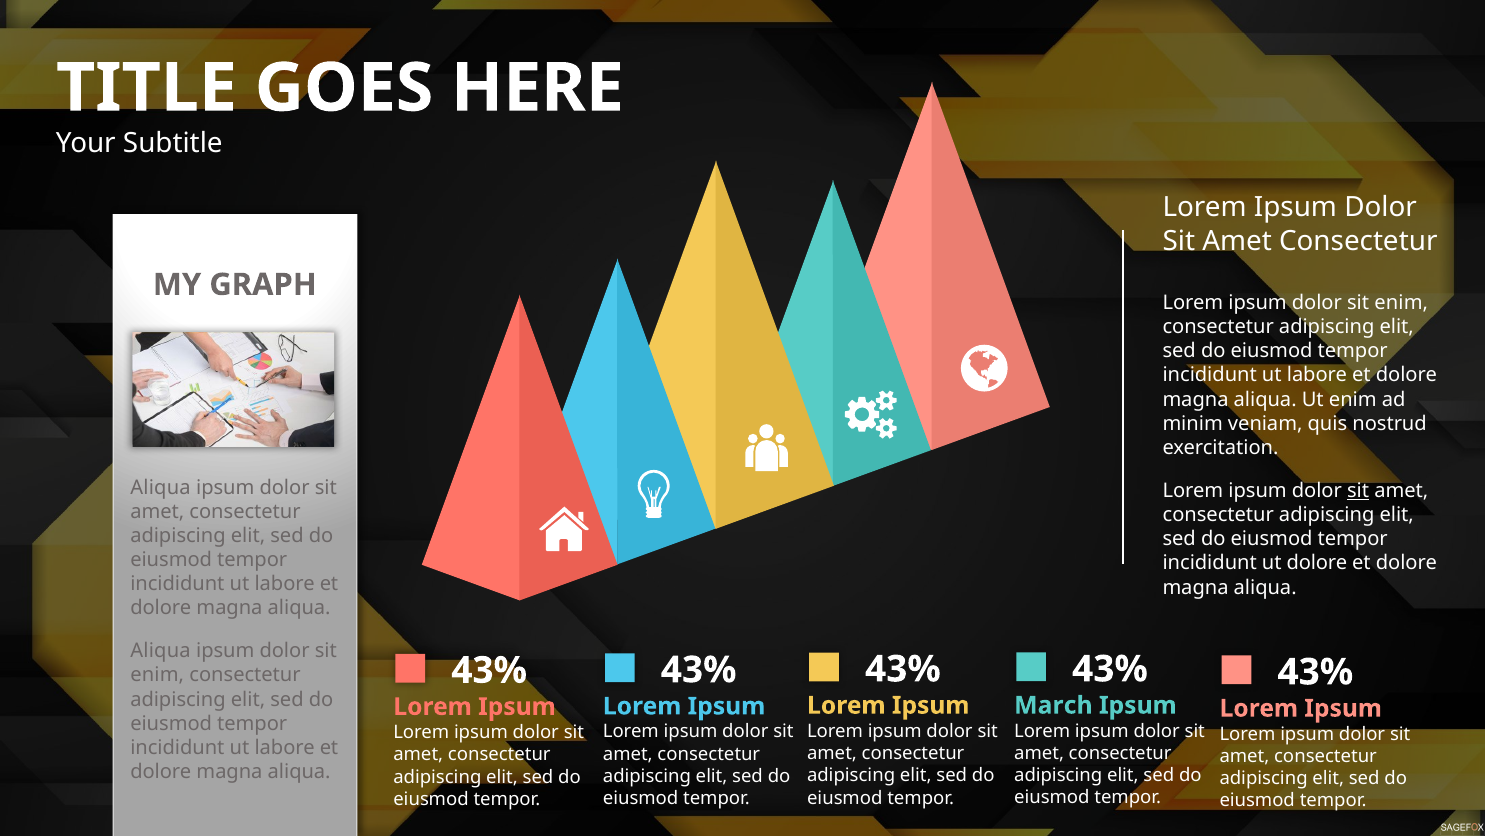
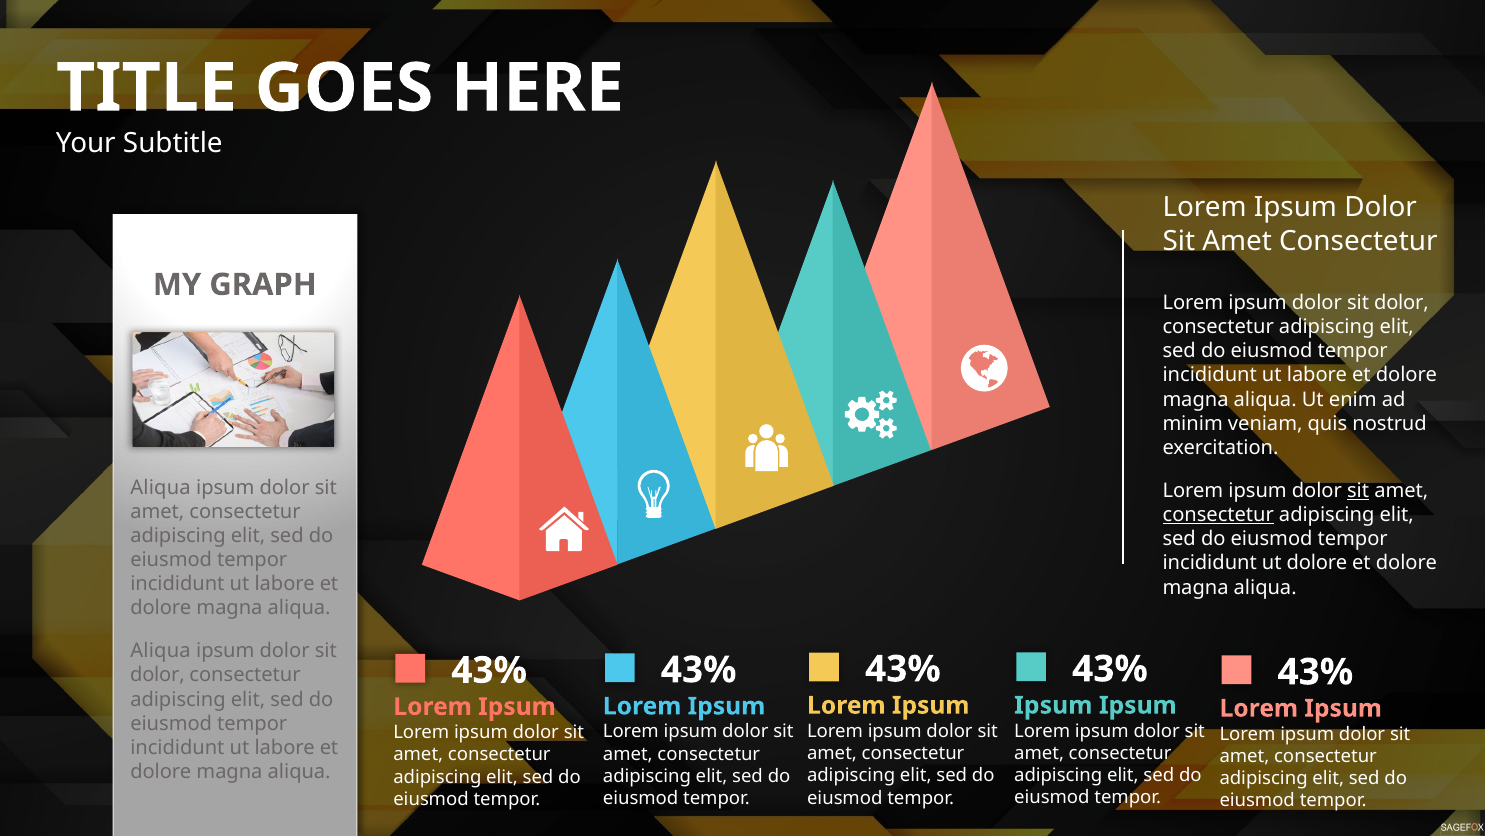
enim at (1401, 303): enim -> dolor
consectetur at (1218, 514) underline: none -> present
enim at (157, 675): enim -> dolor
March at (1053, 705): March -> Ipsum
